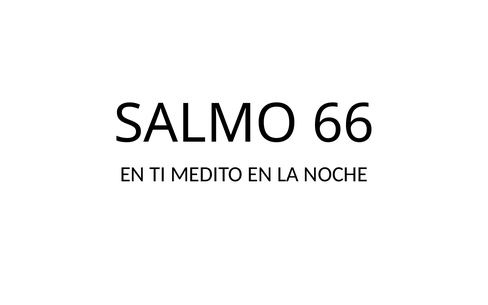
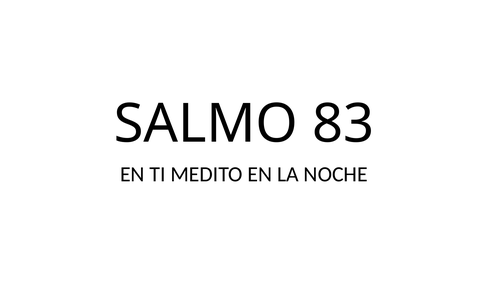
66: 66 -> 83
